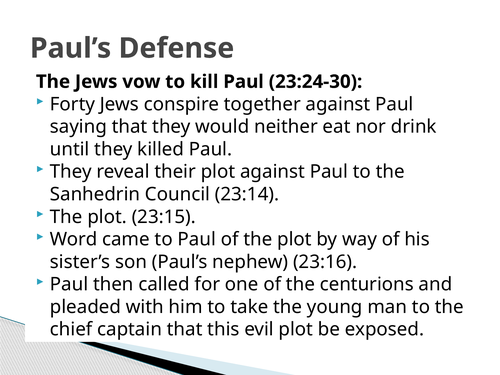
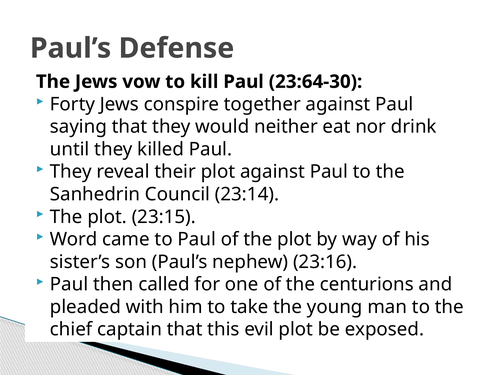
23:24-30: 23:24-30 -> 23:64-30
